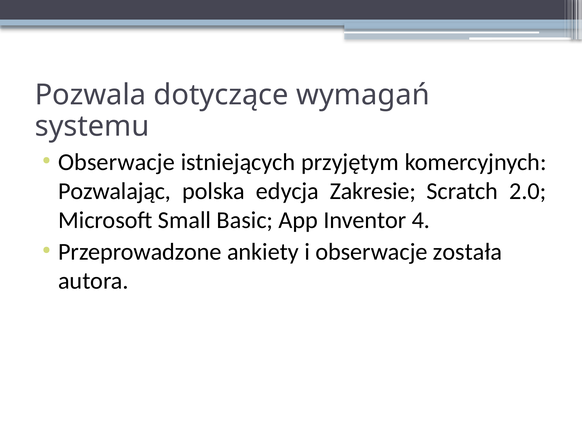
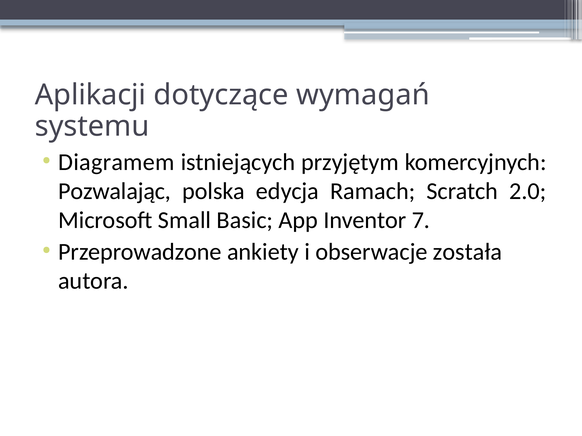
Pozwala: Pozwala -> Aplikacji
Obserwacje at (116, 162): Obserwacje -> Diagramem
Zakresie: Zakresie -> Ramach
4: 4 -> 7
